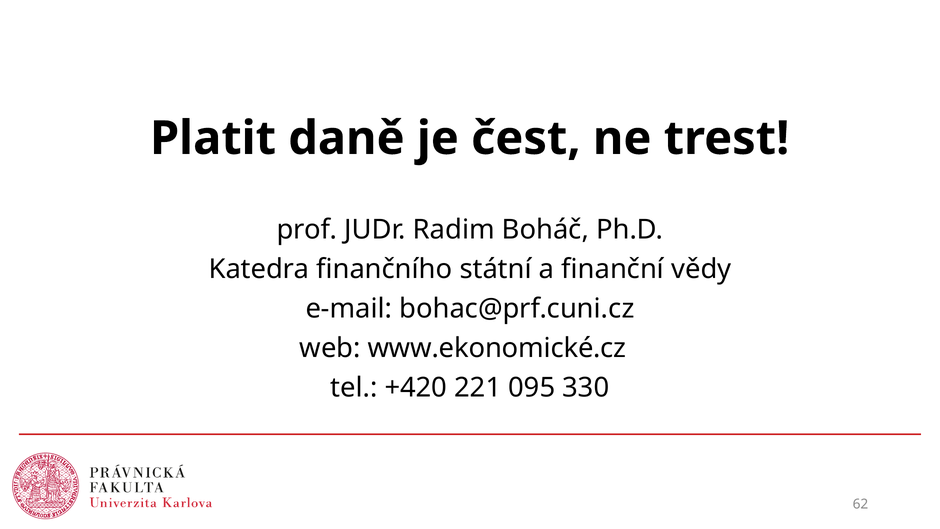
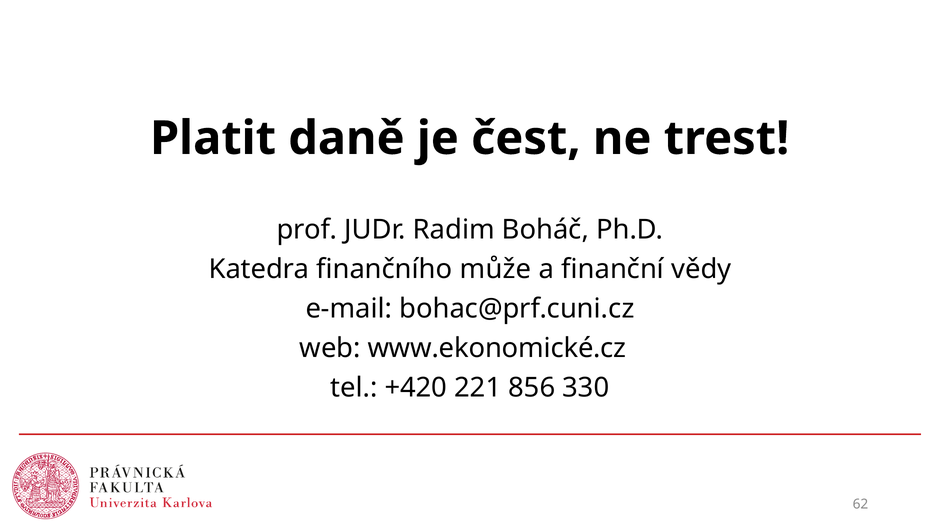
státní: státní -> může
095: 095 -> 856
